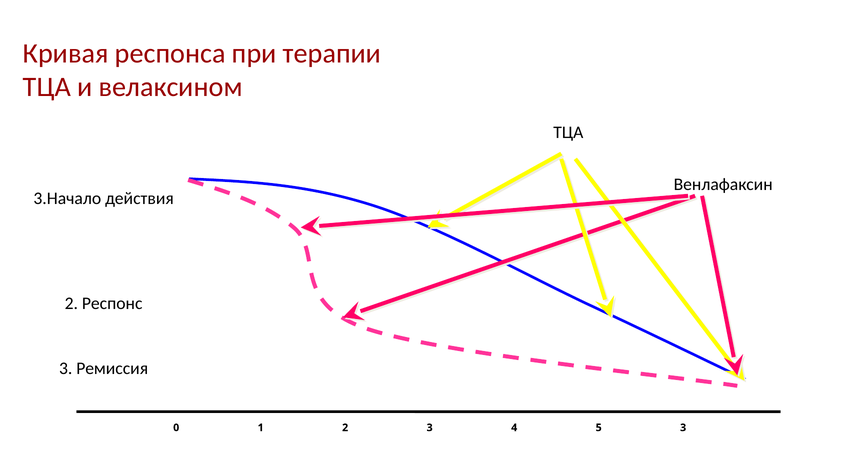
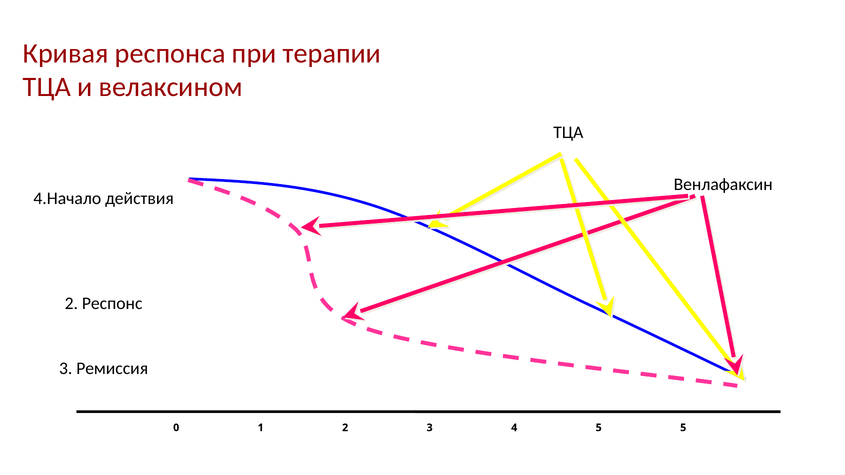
3.Начало: 3.Начало -> 4.Начало
5 3: 3 -> 5
